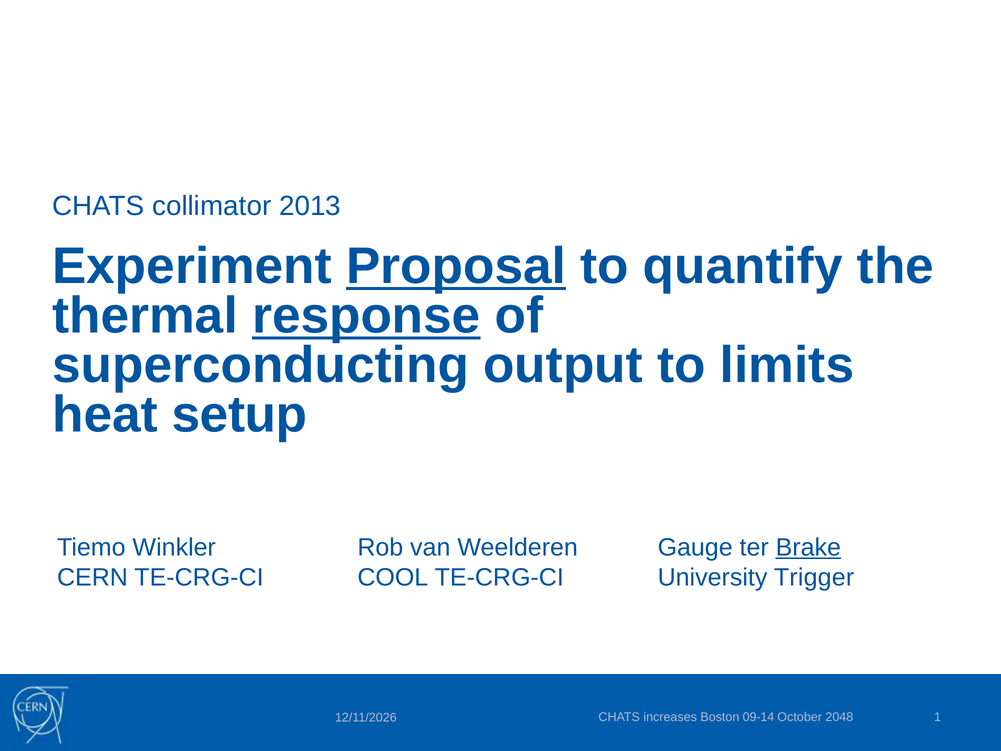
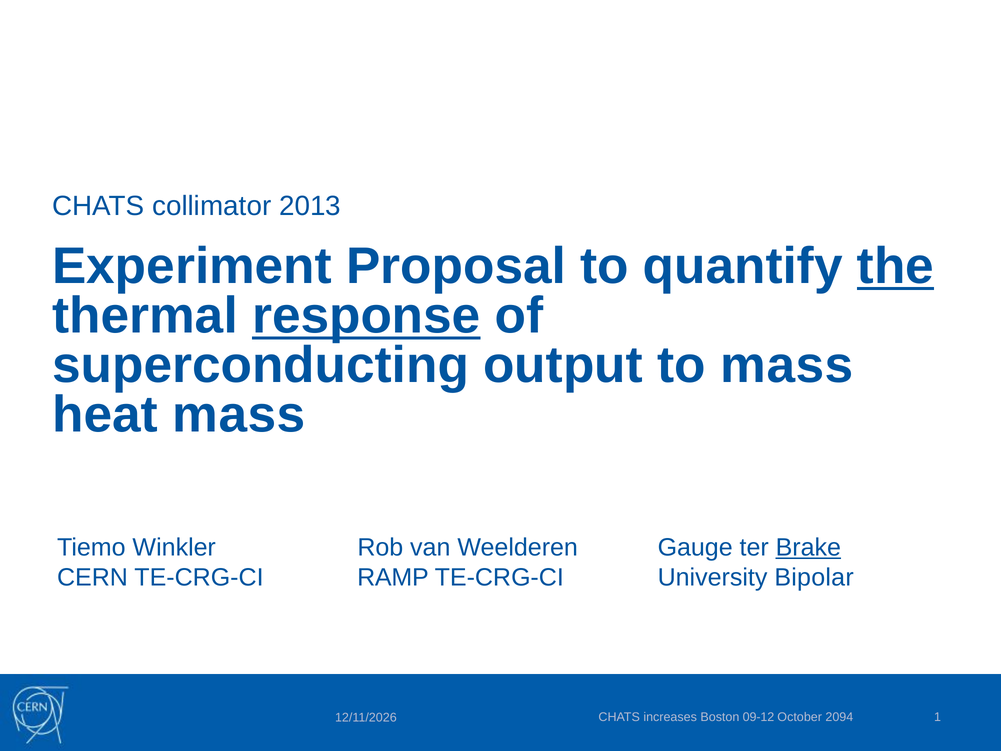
Proposal underline: present -> none
the underline: none -> present
to limits: limits -> mass
heat setup: setup -> mass
COOL: COOL -> RAMP
Trigger: Trigger -> Bipolar
09-14: 09-14 -> 09-12
2048: 2048 -> 2094
